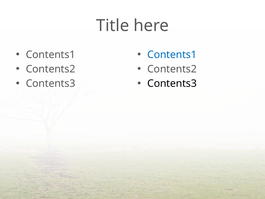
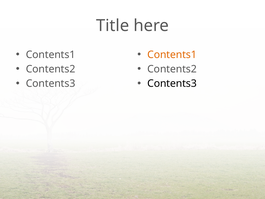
Contents1 at (172, 55) colour: blue -> orange
